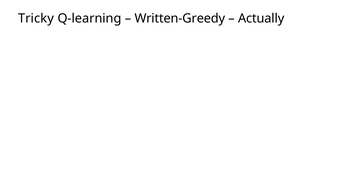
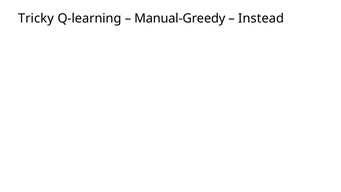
Written-Greedy: Written-Greedy -> Manual-Greedy
Actually: Actually -> Instead
